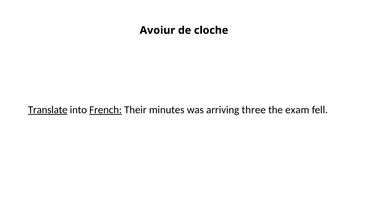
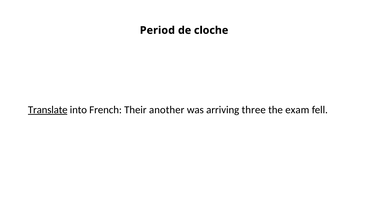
Avoiur: Avoiur -> Period
French underline: present -> none
minutes: minutes -> another
